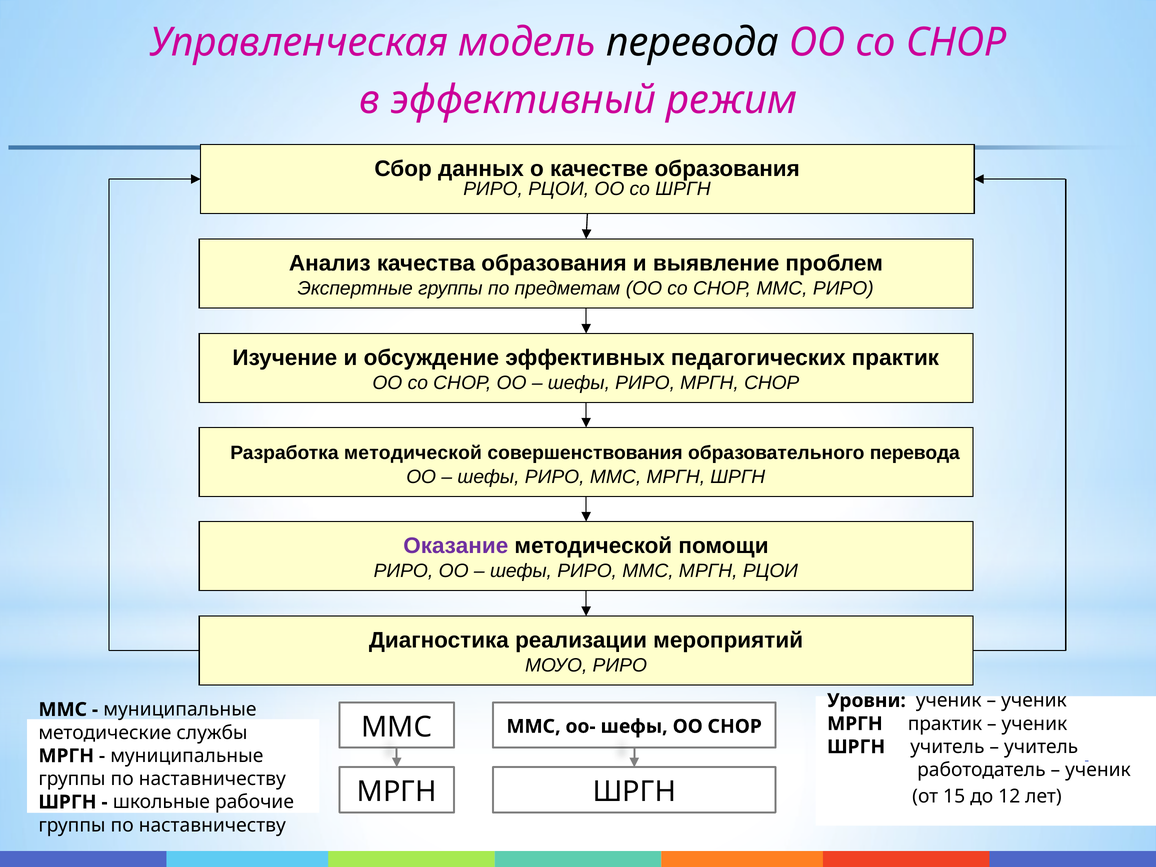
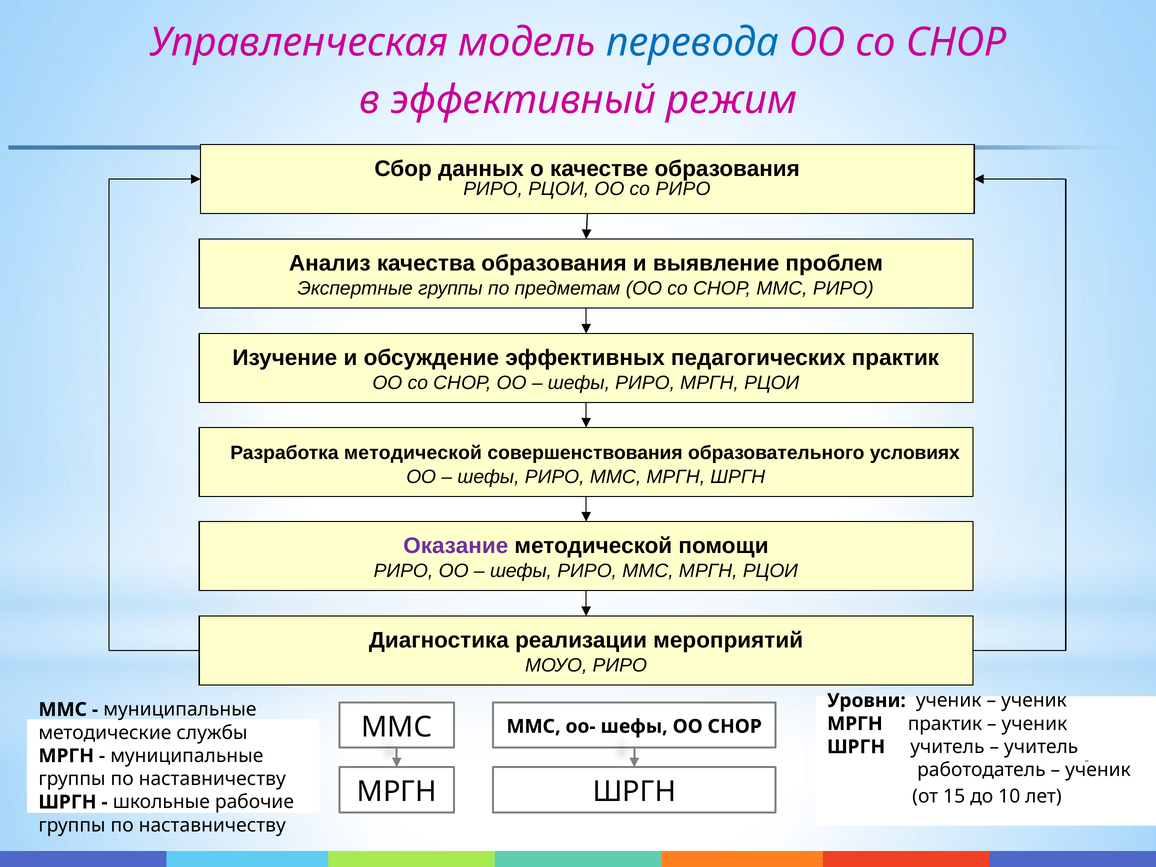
перевода at (693, 42) colour: black -> blue
со ШРГН: ШРГН -> РИРО
РИРО МРГН СНОР: СНОР -> РЦОИ
образовательного перевода: перевода -> условиях
12: 12 -> 10
